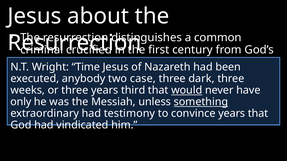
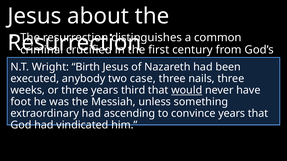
Time: Time -> Birth
dark: dark -> nails
only: only -> foot
something underline: present -> none
testimony: testimony -> ascending
